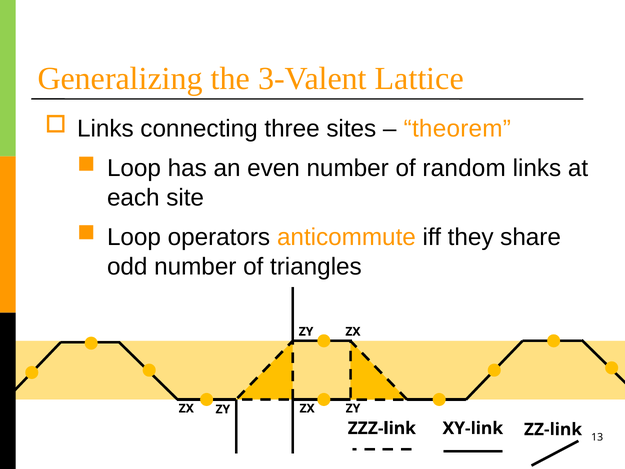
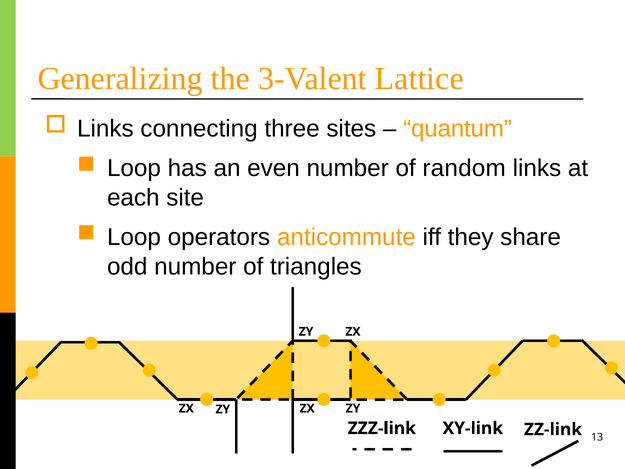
theorem: theorem -> quantum
